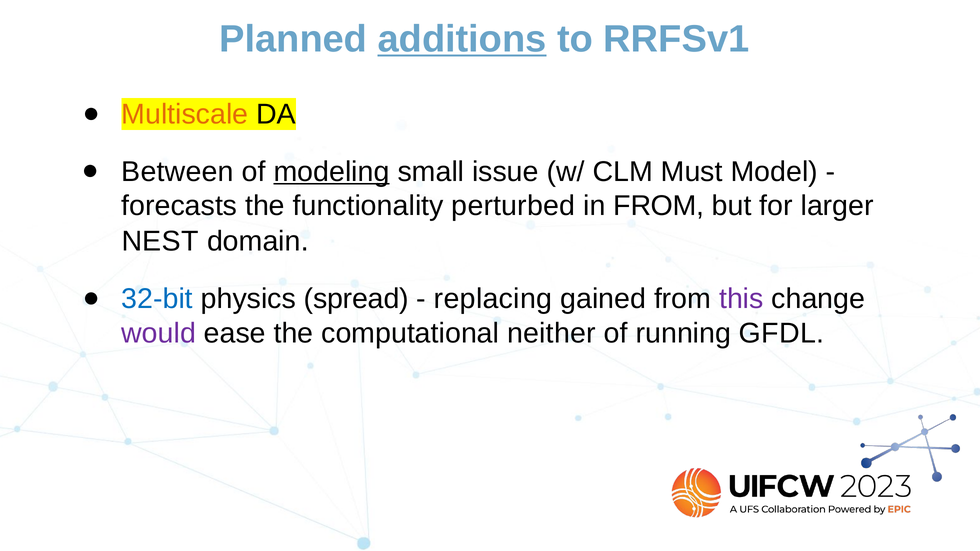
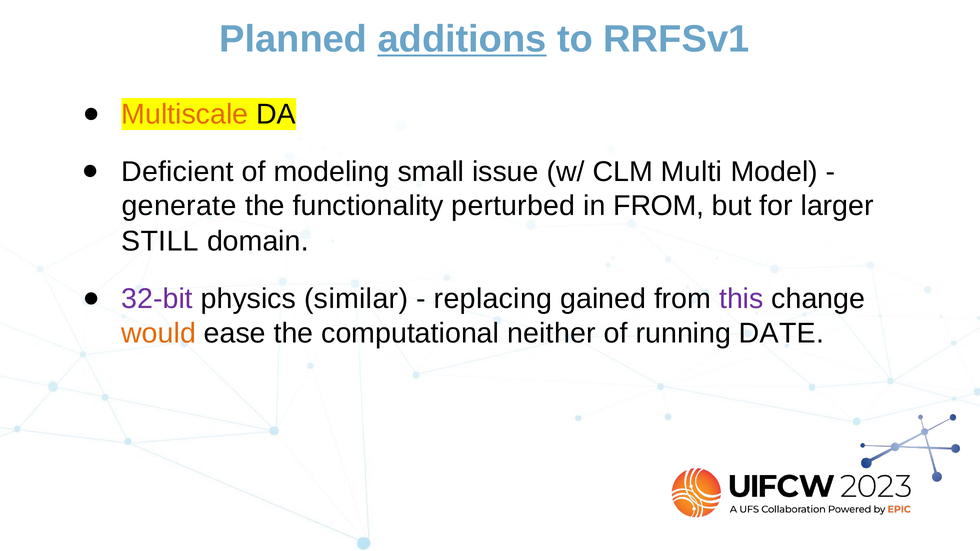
Between: Between -> Deficient
modeling underline: present -> none
Must: Must -> Multi
forecasts: forecasts -> generate
NEST: NEST -> STILL
32-bit colour: blue -> purple
spread: spread -> similar
would colour: purple -> orange
GFDL: GFDL -> DATE
